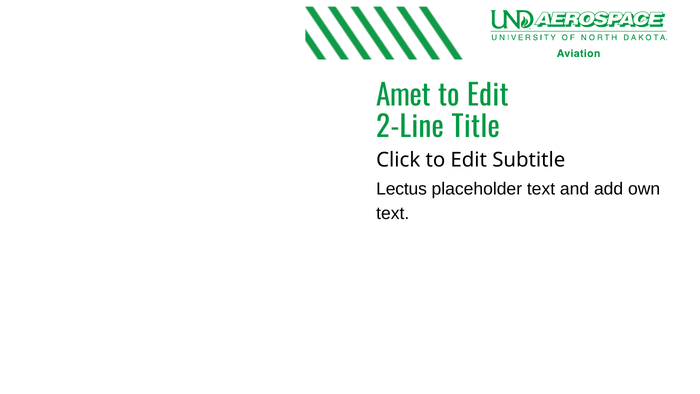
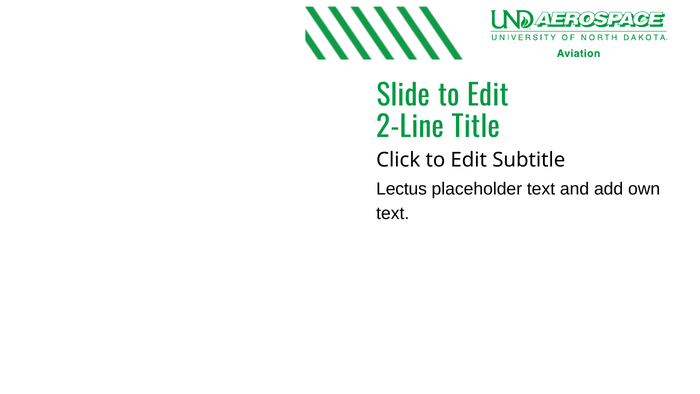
Amet: Amet -> Slide
